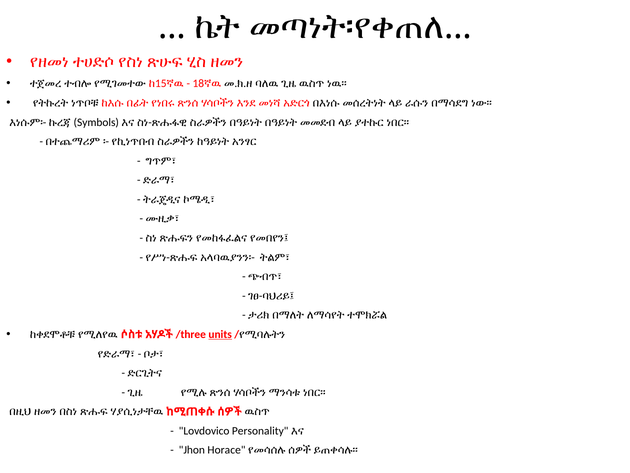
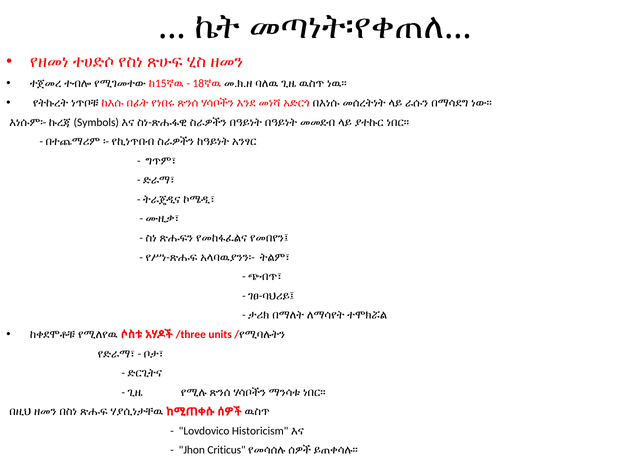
units underline: present -> none
Personality: Personality -> Historicism
Horace: Horace -> Criticus
